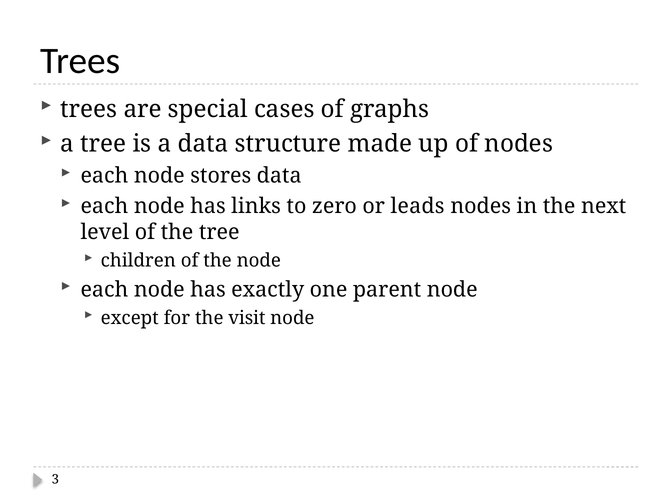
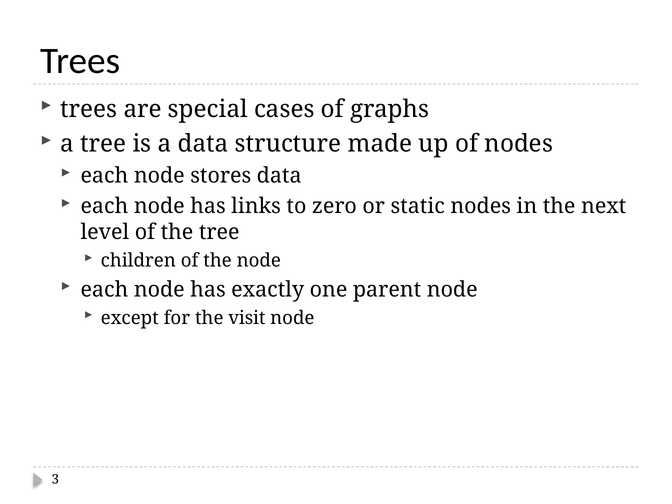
leads: leads -> static
